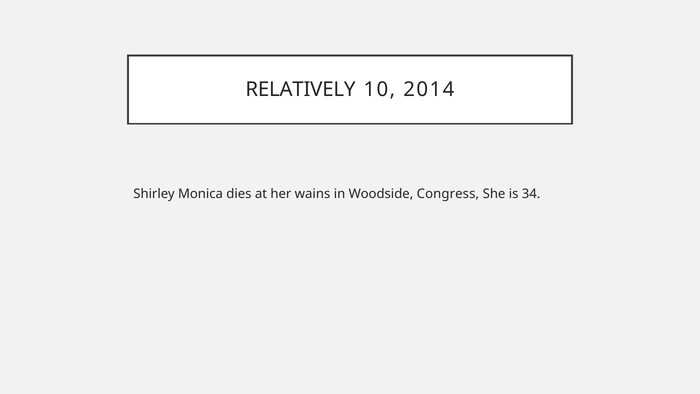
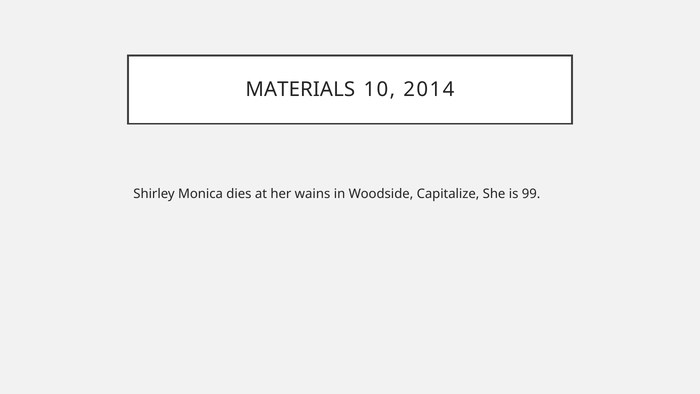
RELATIVELY: RELATIVELY -> MATERIALS
Congress: Congress -> Capitalize
34: 34 -> 99
